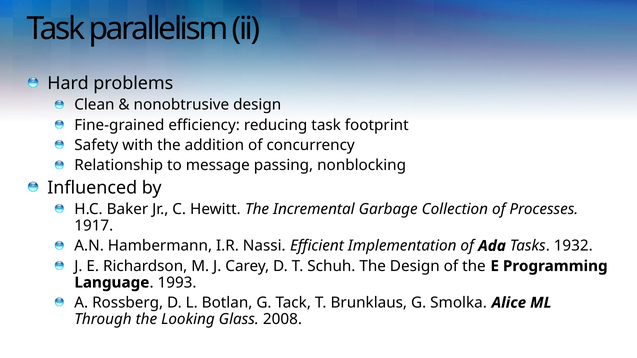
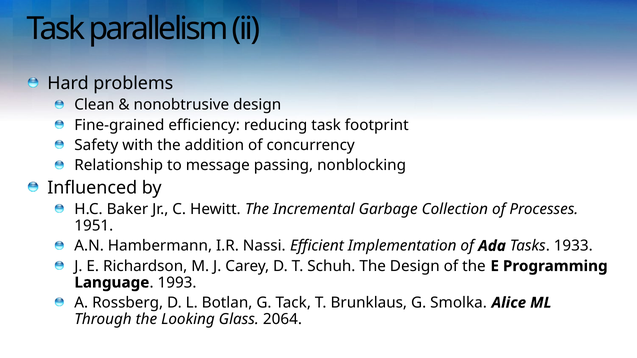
1917: 1917 -> 1951
1932: 1932 -> 1933
2008: 2008 -> 2064
